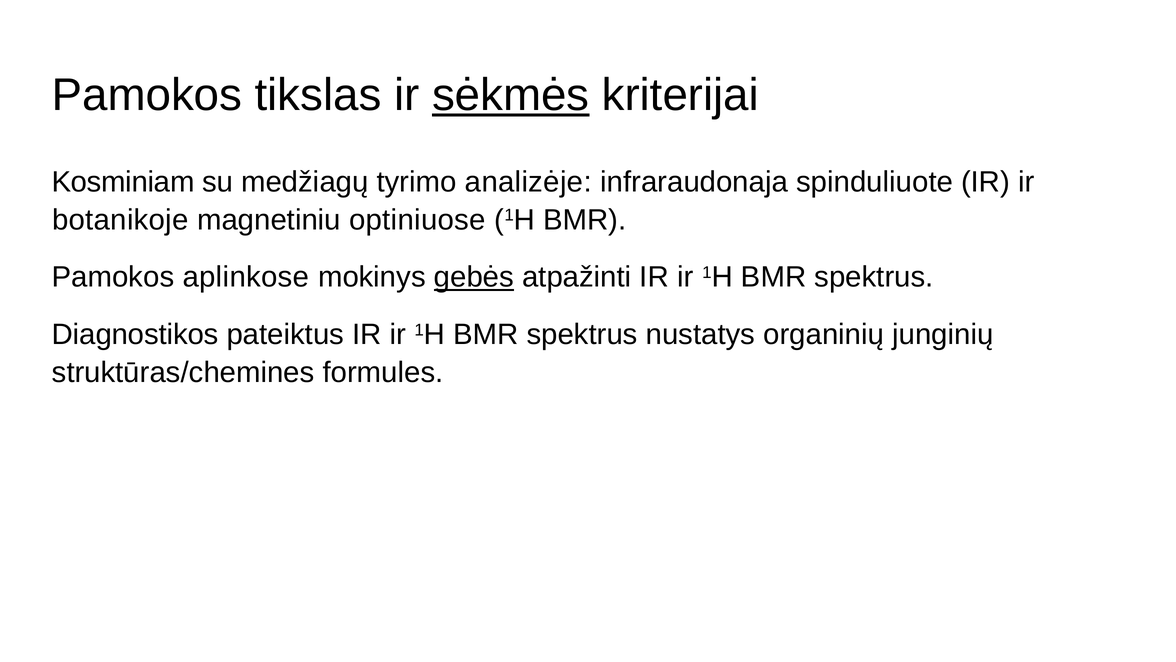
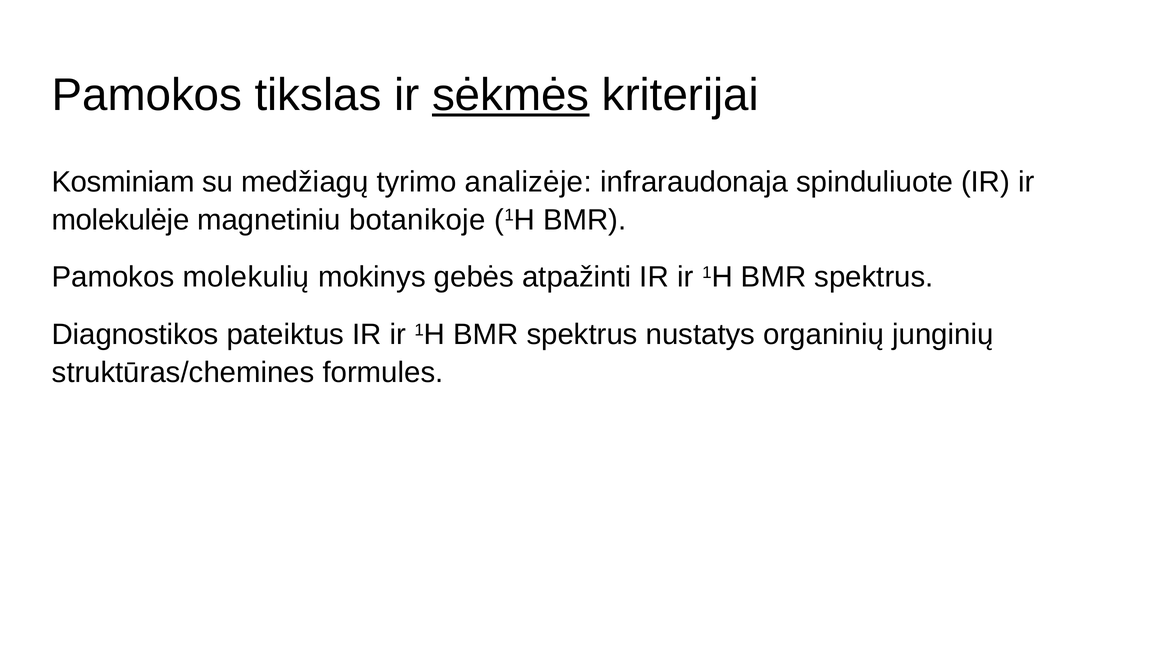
botanikoje: botanikoje -> molekulėje
optiniuose: optiniuose -> botanikoje
aplinkose: aplinkose -> molekulių
gebės underline: present -> none
